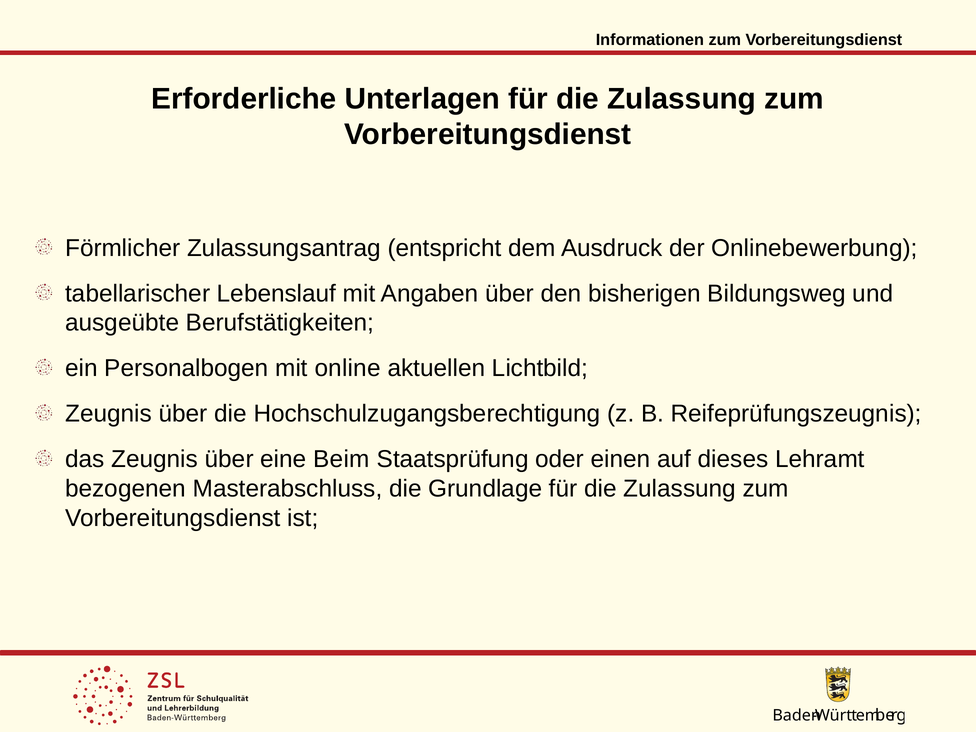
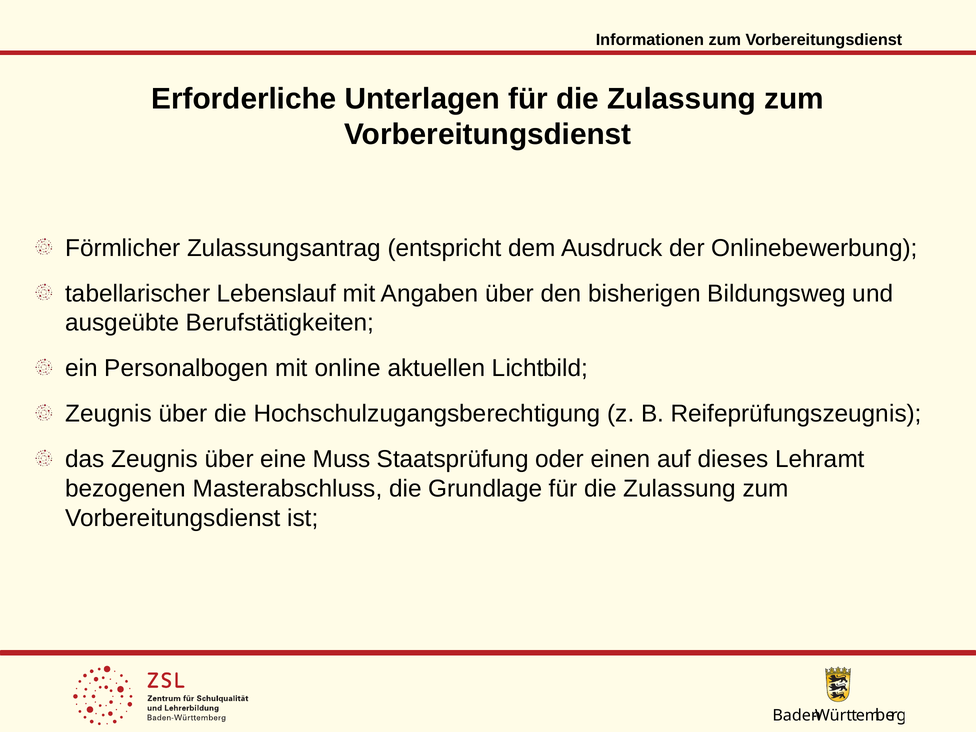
Beim: Beim -> Muss
